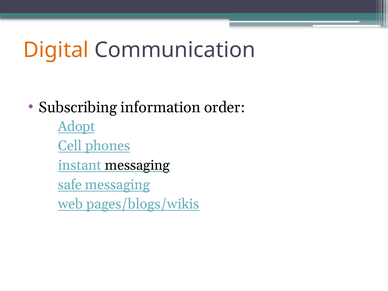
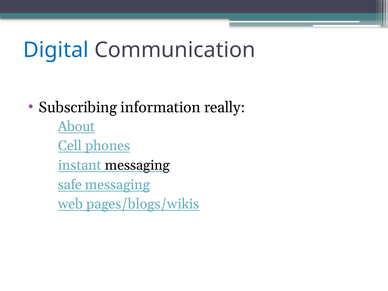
Digital colour: orange -> blue
order: order -> really
Adopt: Adopt -> About
